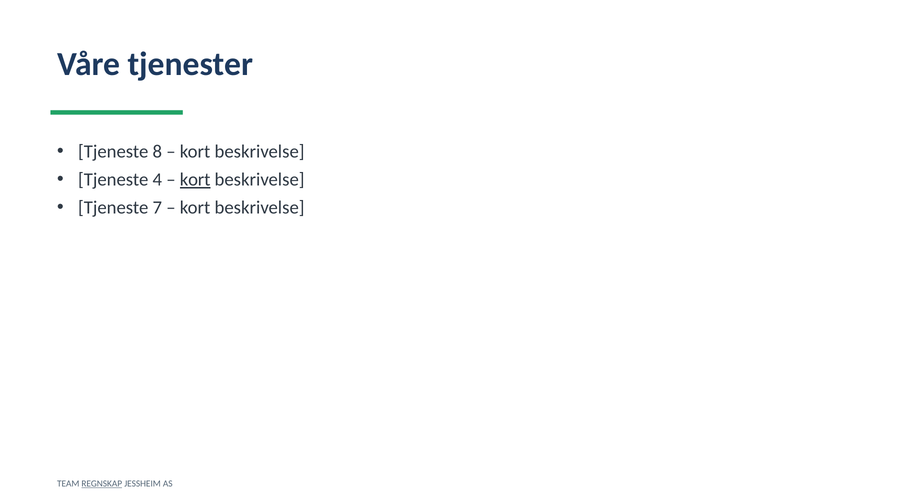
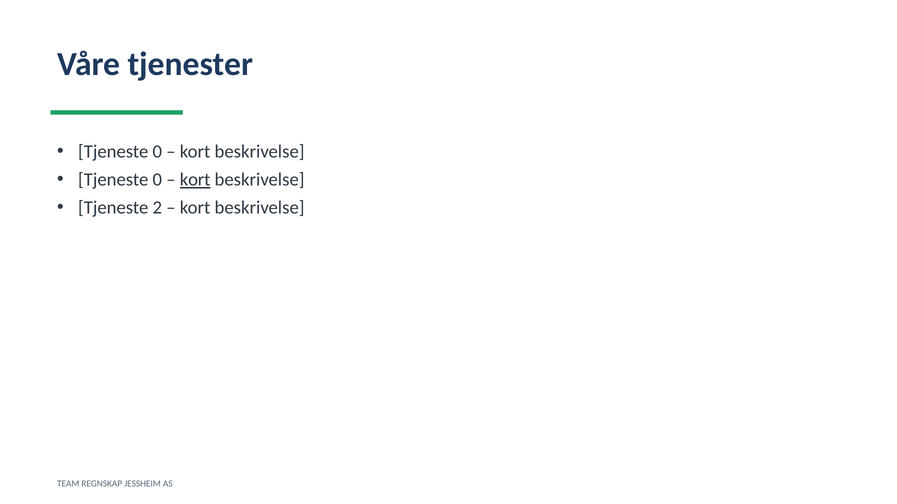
8 at (157, 152): 8 -> 0
4 at (157, 180): 4 -> 0
7: 7 -> 2
REGNSKAP underline: present -> none
